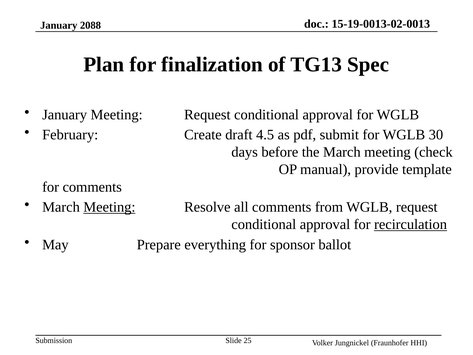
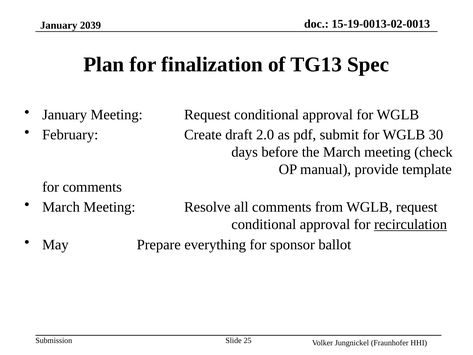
2088: 2088 -> 2039
4.5: 4.5 -> 2.0
Meeting at (109, 207) underline: present -> none
